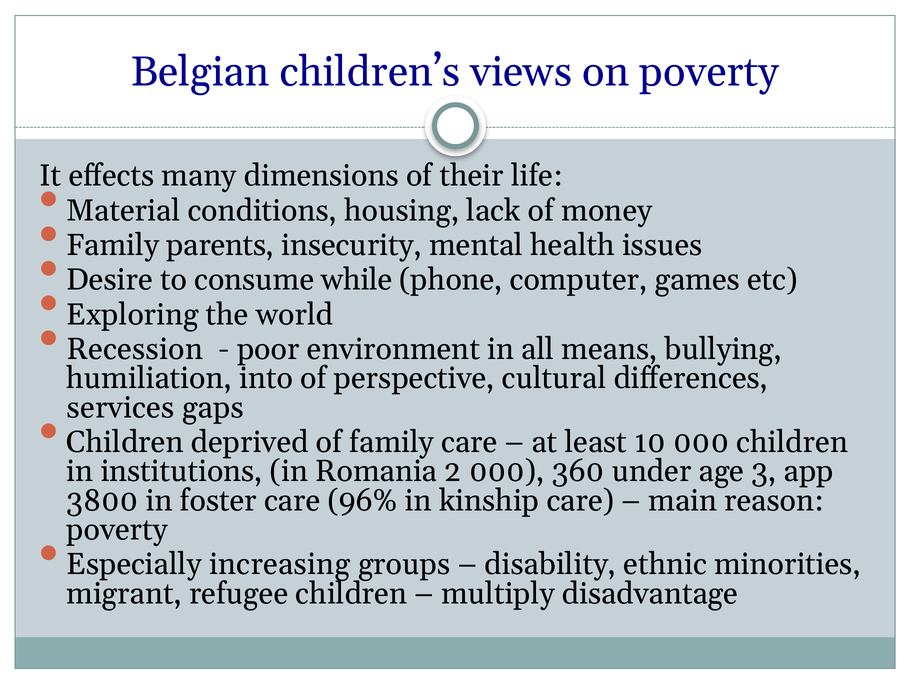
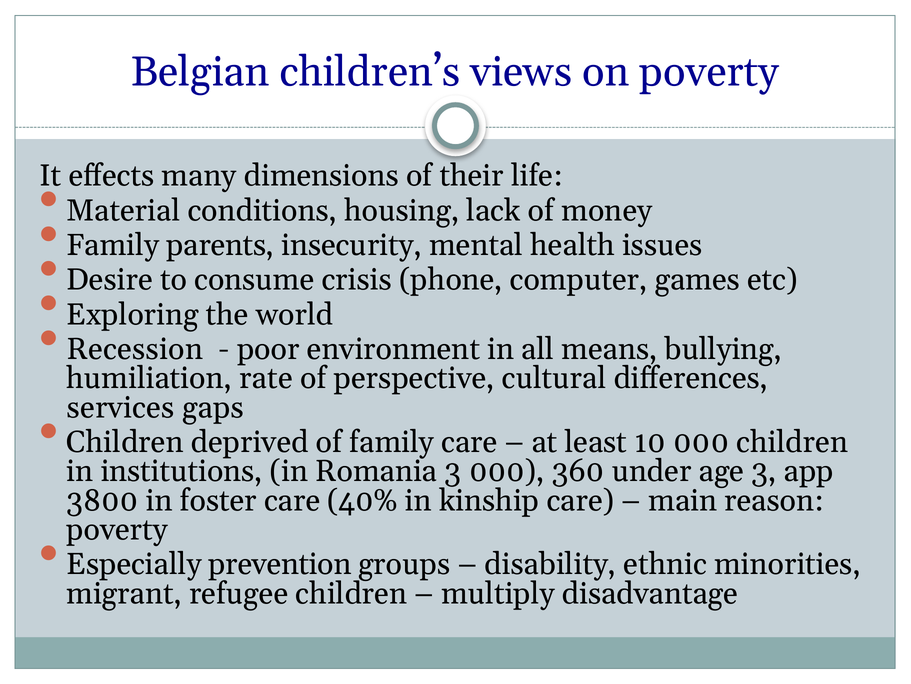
while: while -> crisis
into: into -> rate
Romania 2: 2 -> 3
96%: 96% -> 40%
increasing: increasing -> prevention
